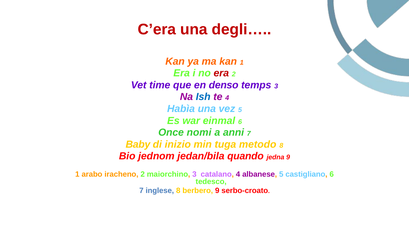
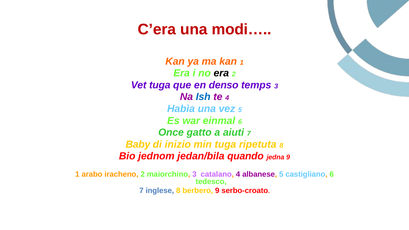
degli…: degli… -> modi…
era at (221, 73) colour: red -> black
Vet time: time -> tuga
nomi: nomi -> gatto
anni: anni -> aiuti
metodo: metodo -> ripetuta
